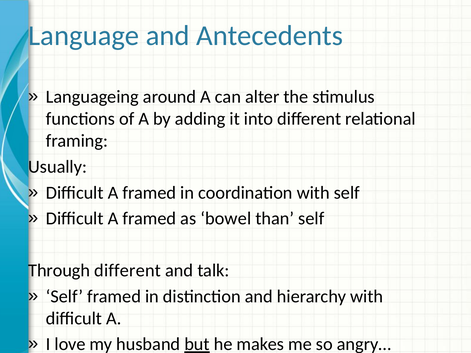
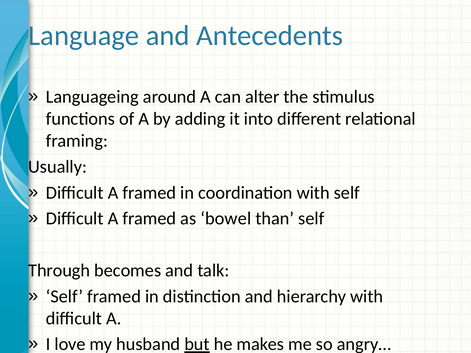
Through different: different -> becomes
